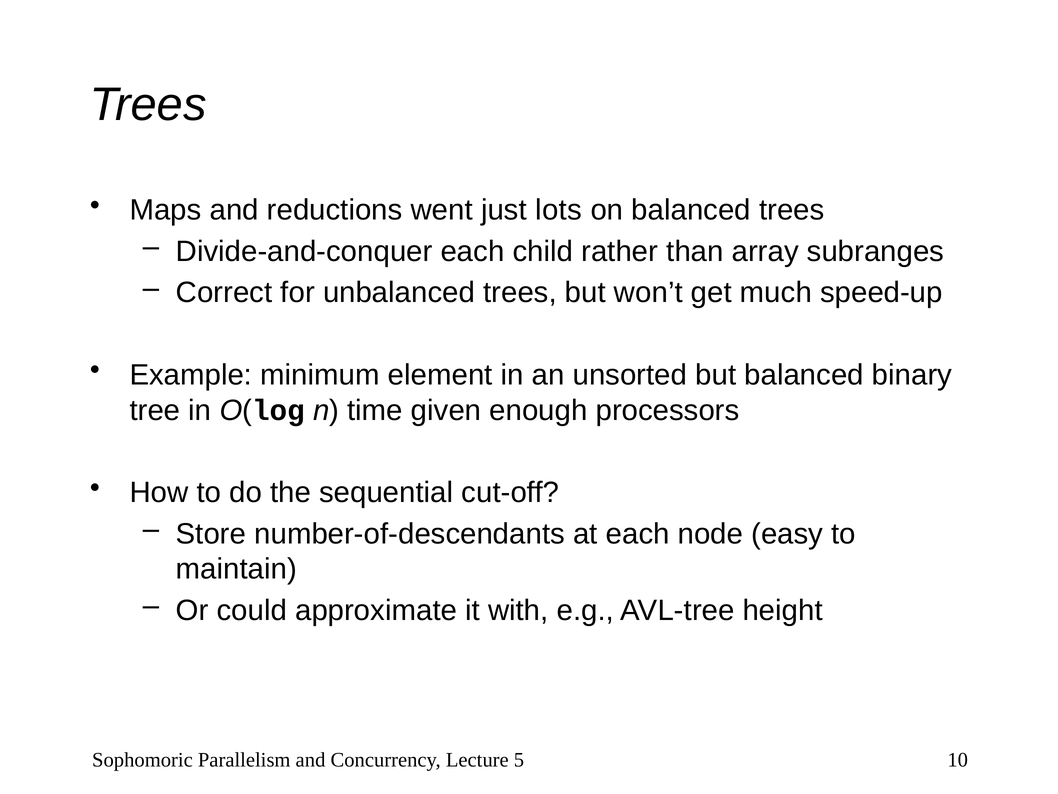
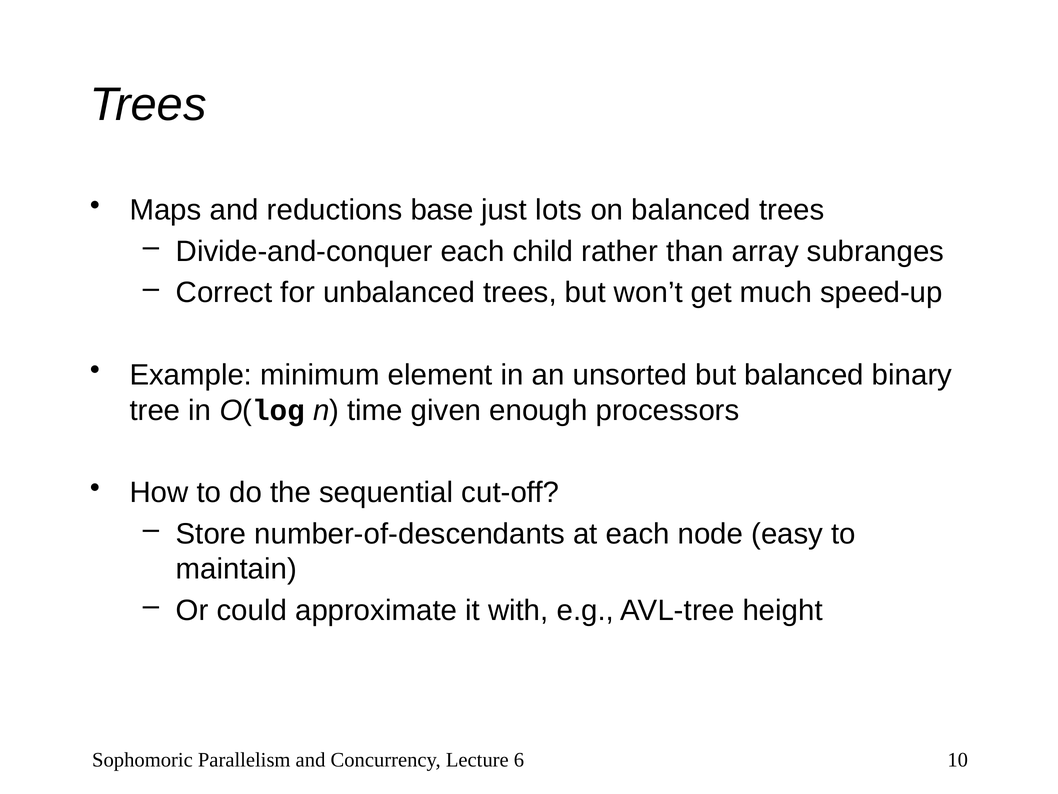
went: went -> base
5: 5 -> 6
